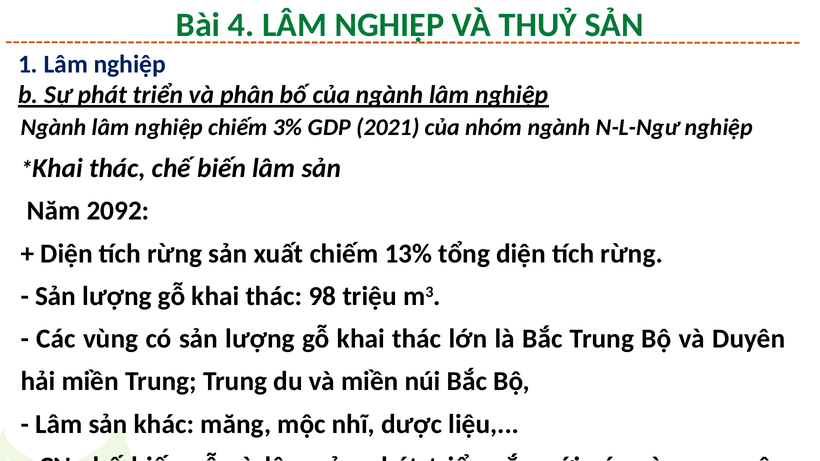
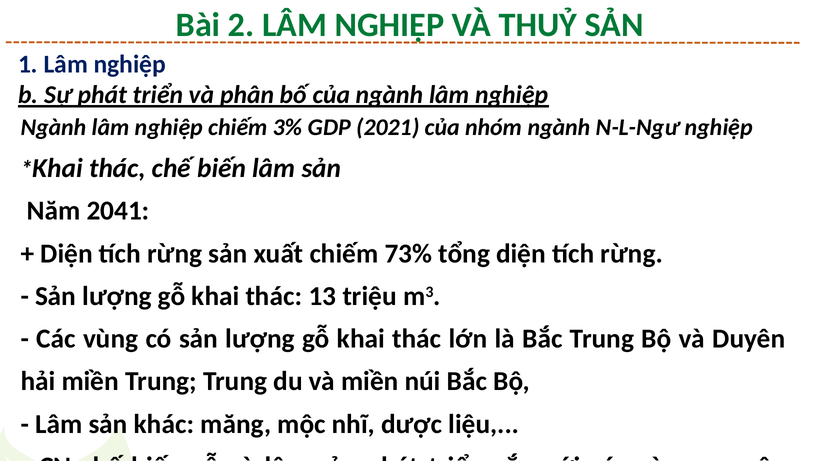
4: 4 -> 2
2092: 2092 -> 2041
13%: 13% -> 73%
98: 98 -> 13
